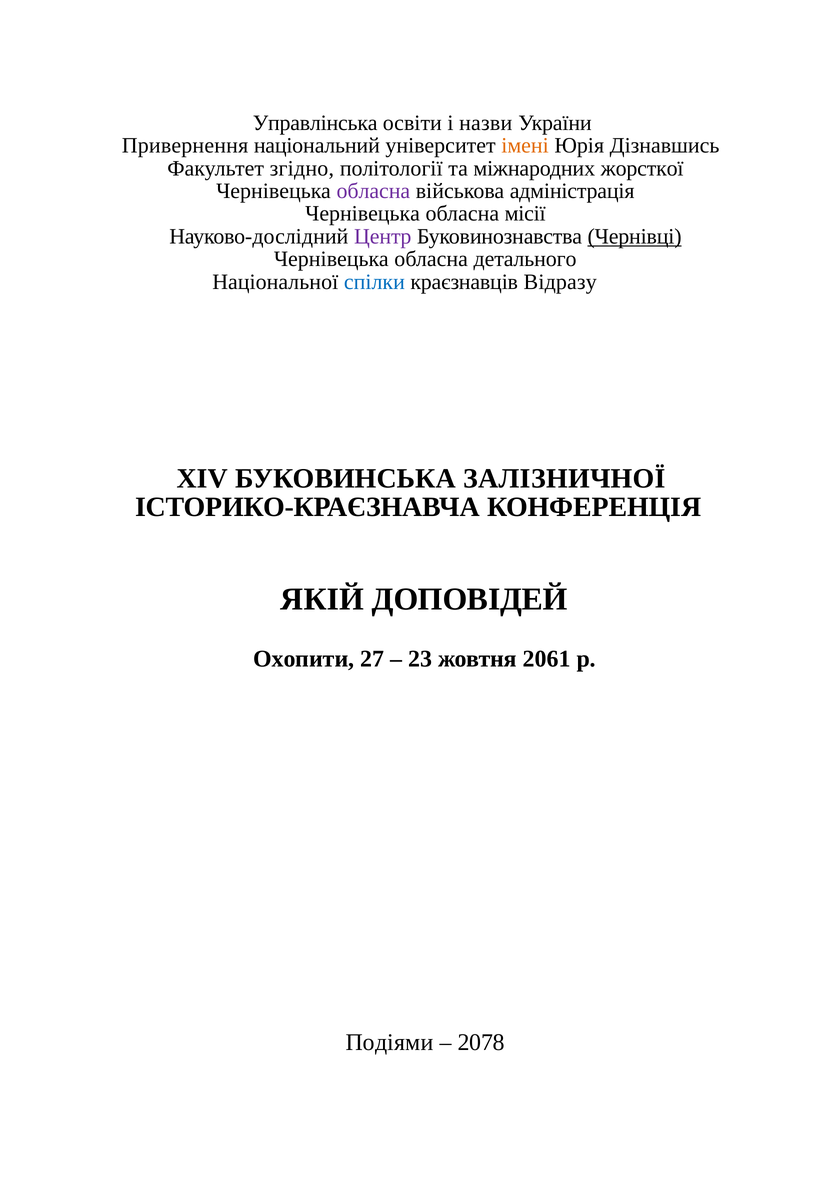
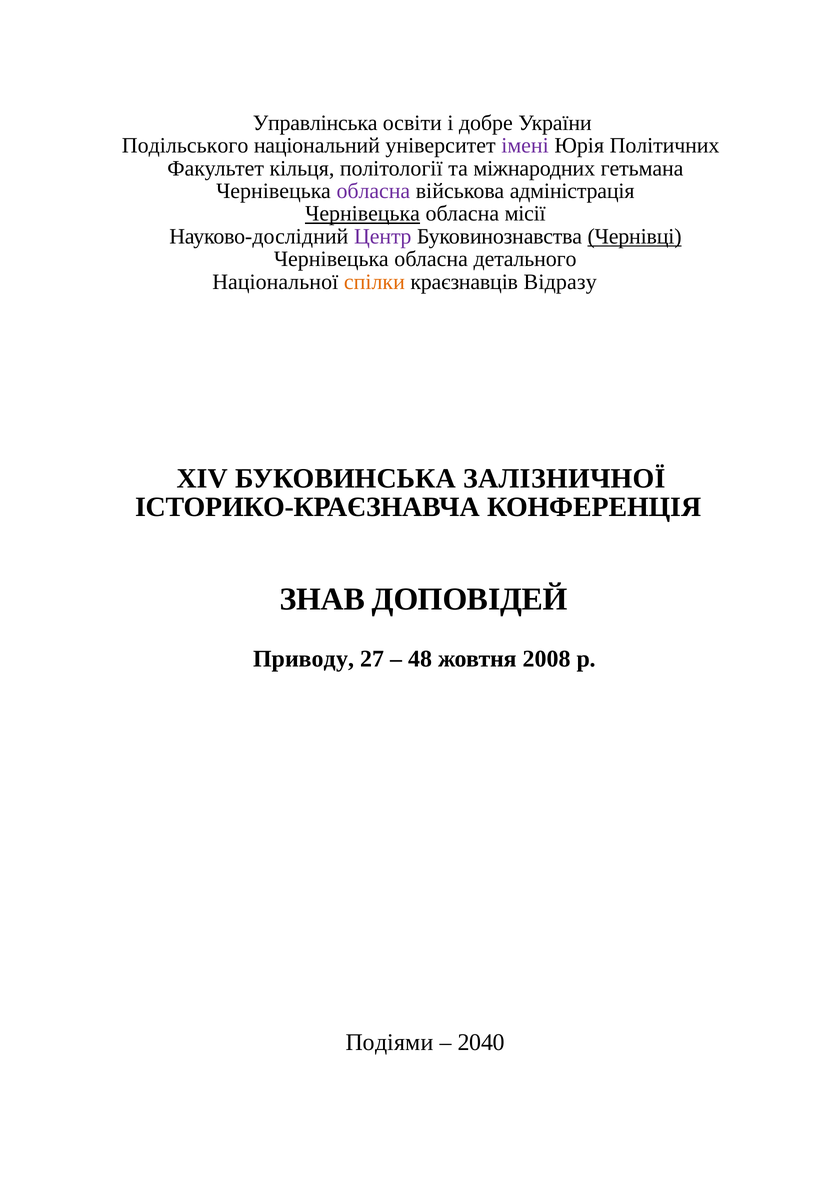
назви: назви -> добре
Привернення: Привернення -> Подільського
імені colour: orange -> purple
Дізнавшись: Дізнавшись -> Політичних
згідно: згідно -> кільця
жорсткої: жорсткої -> гетьмана
Чернівецька at (363, 214) underline: none -> present
спілки colour: blue -> orange
ЯКІЙ: ЯКІЙ -> ЗНАВ
Охопити: Охопити -> Приводу
23: 23 -> 48
2061: 2061 -> 2008
2078: 2078 -> 2040
